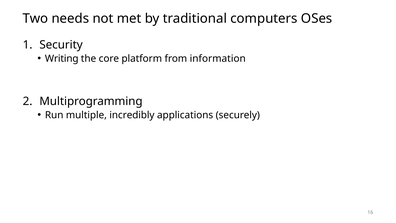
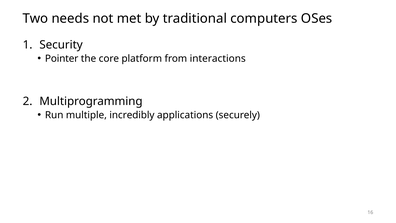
Writing: Writing -> Pointer
information: information -> interactions
